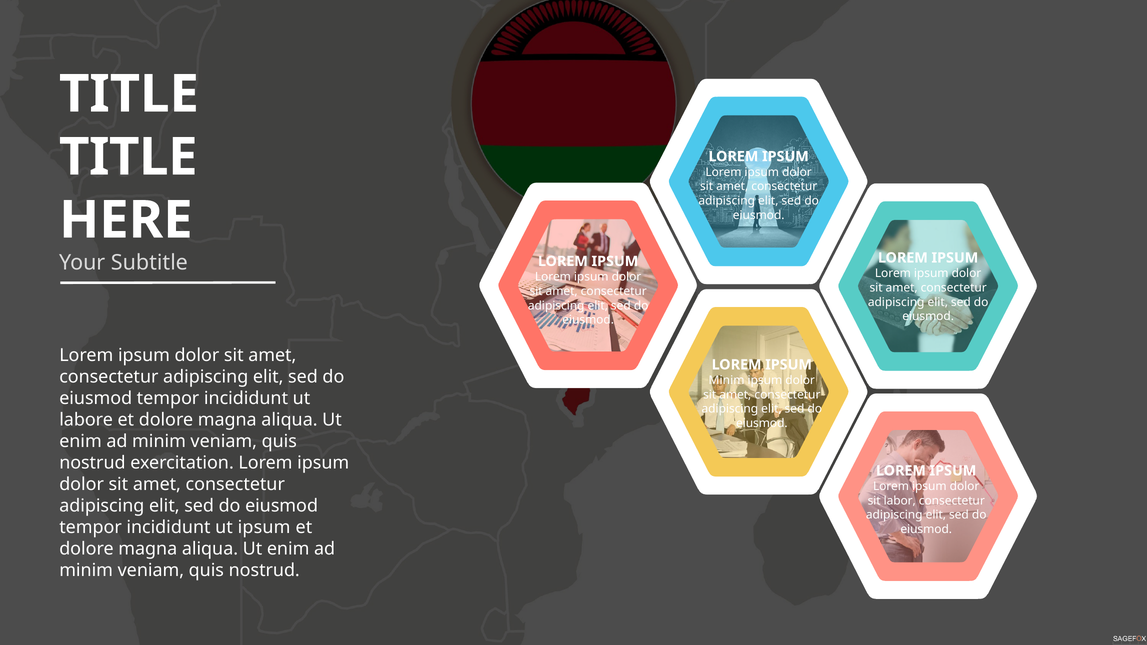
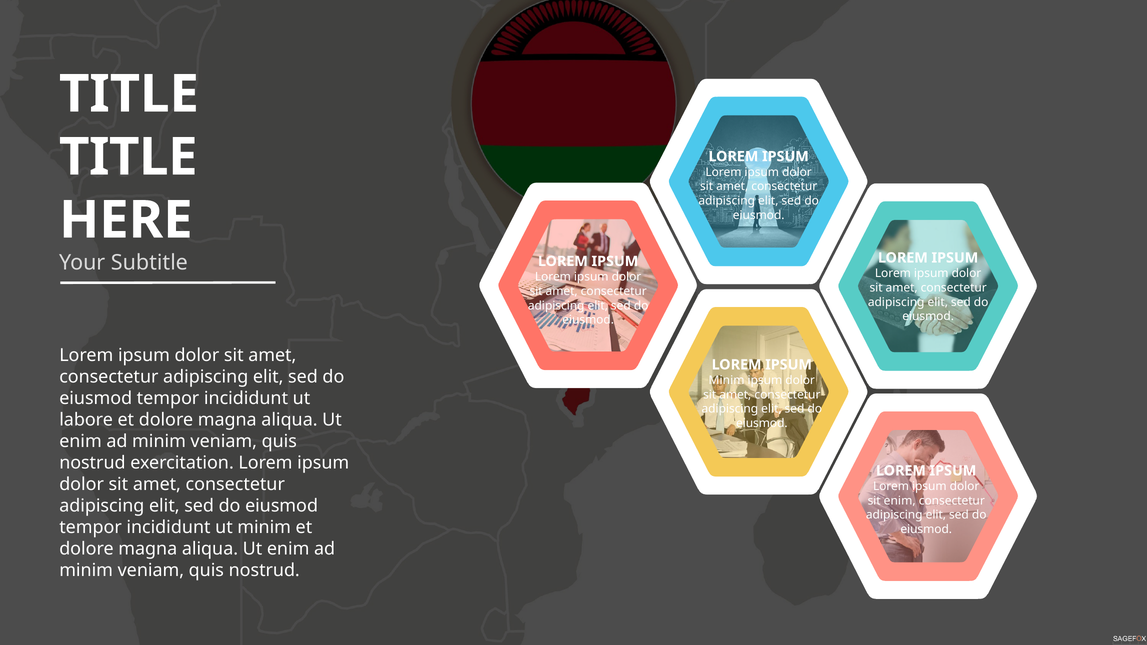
sit labor: labor -> enim
ut ipsum: ipsum -> minim
